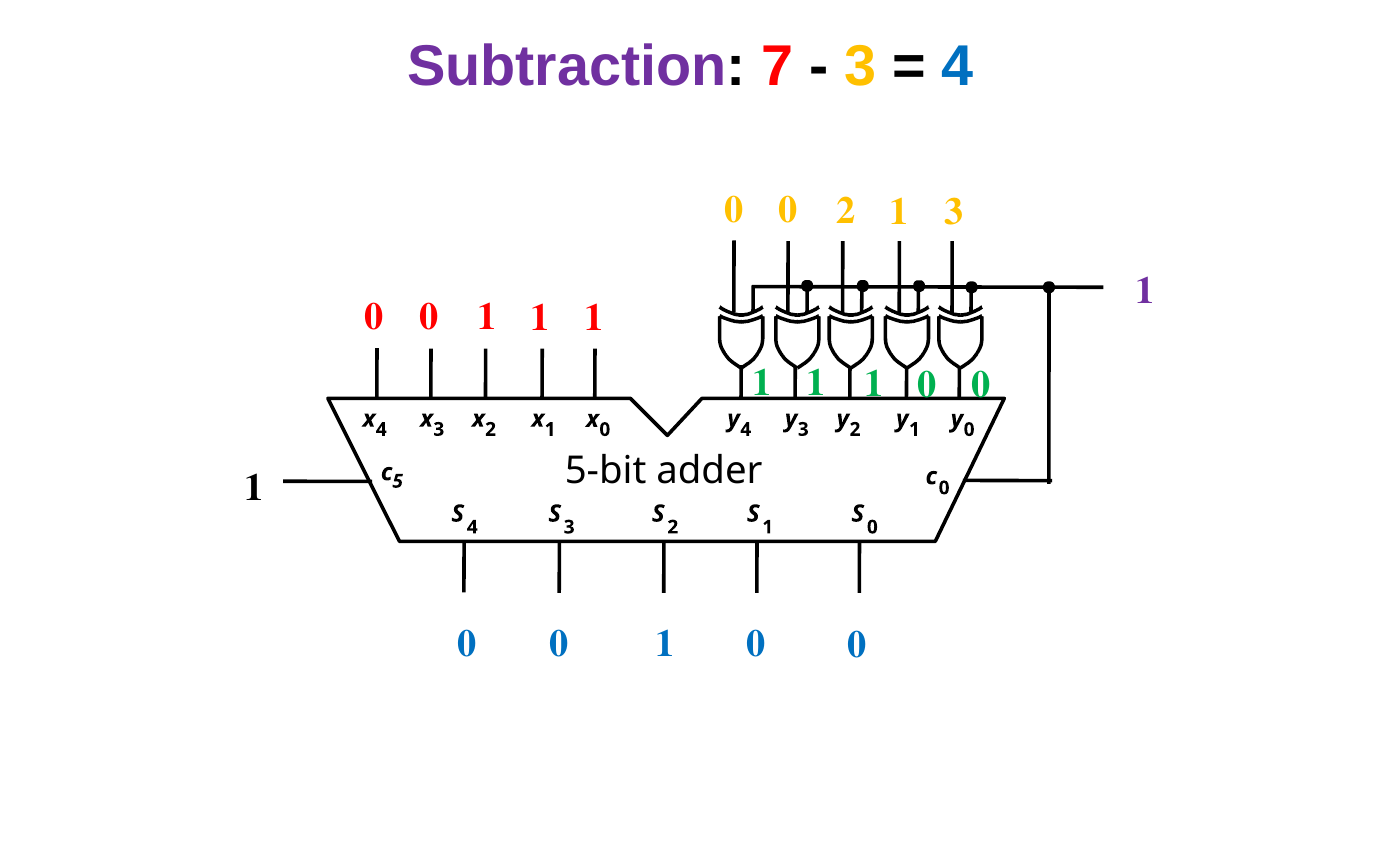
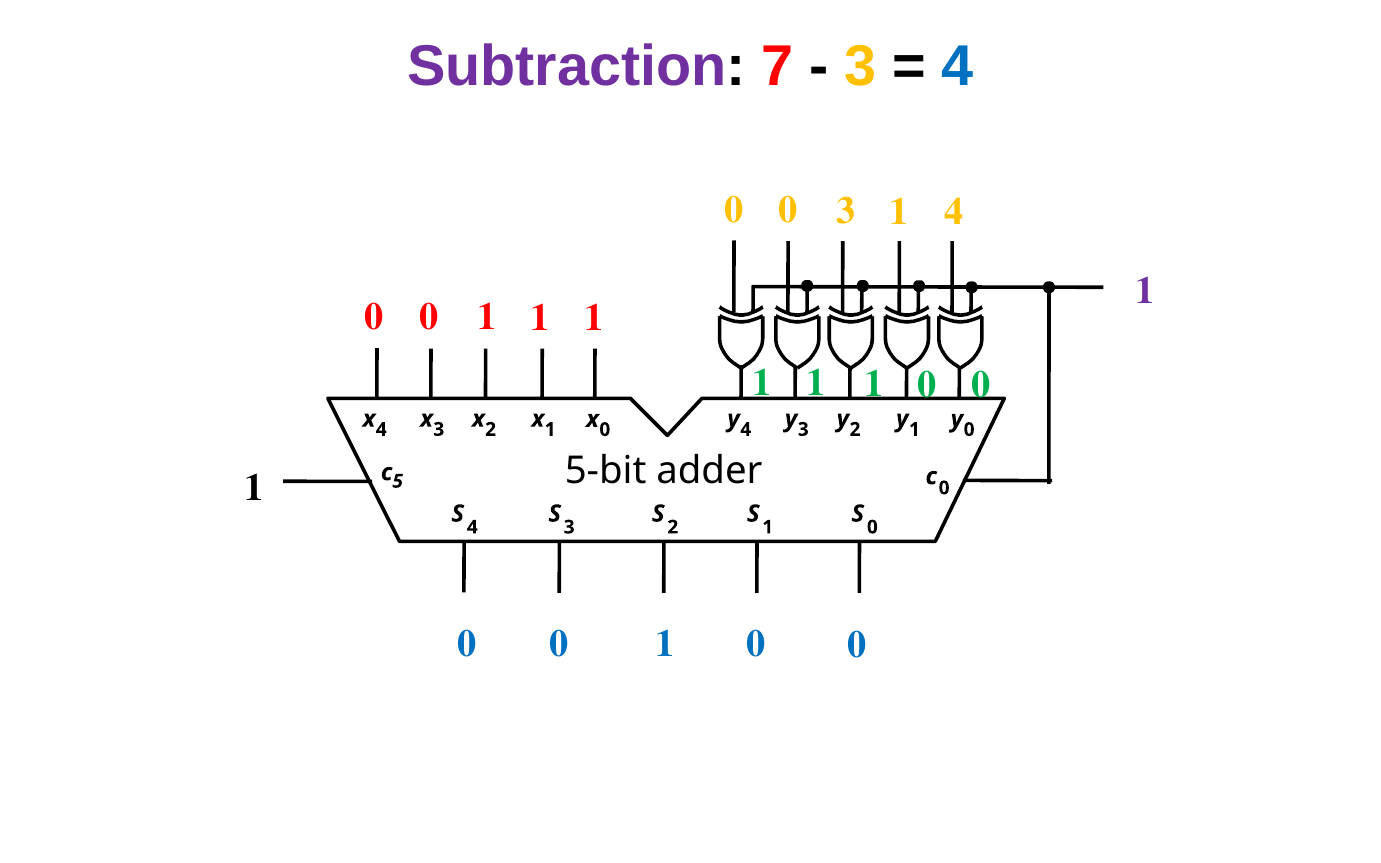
0 2: 2 -> 3
1 3: 3 -> 4
